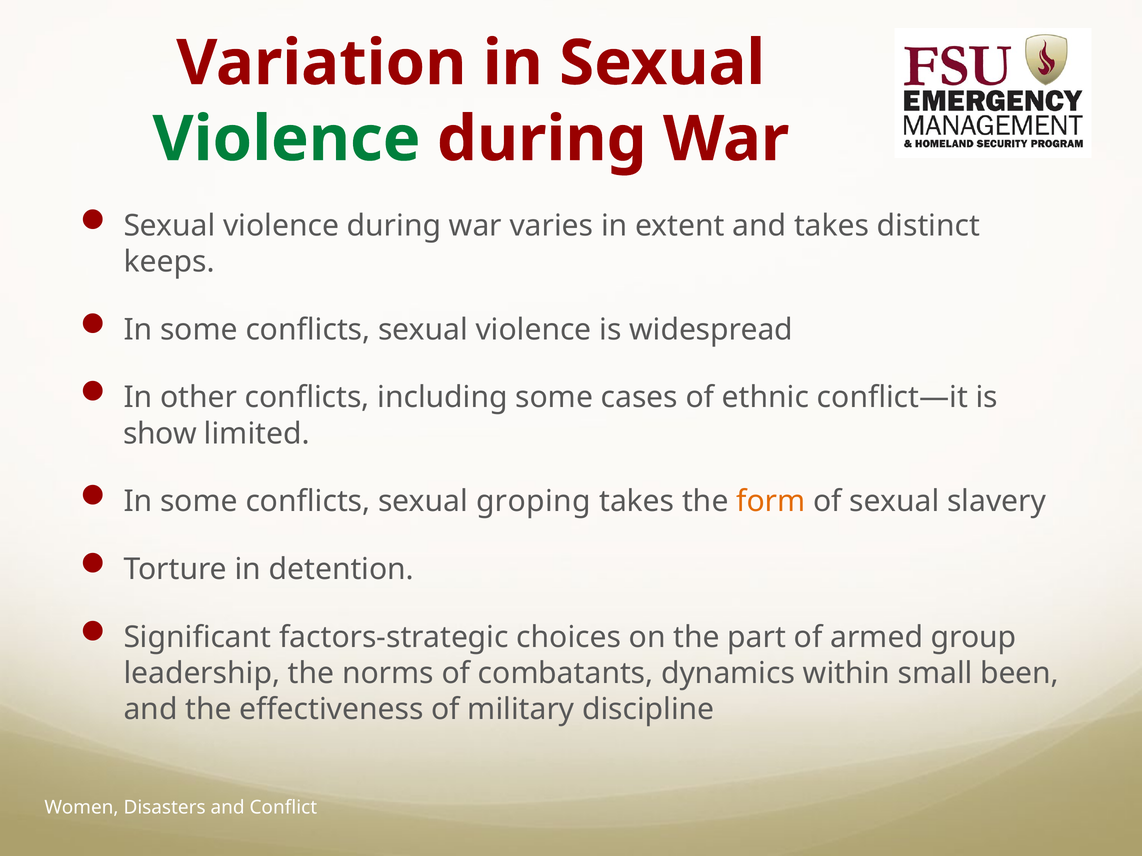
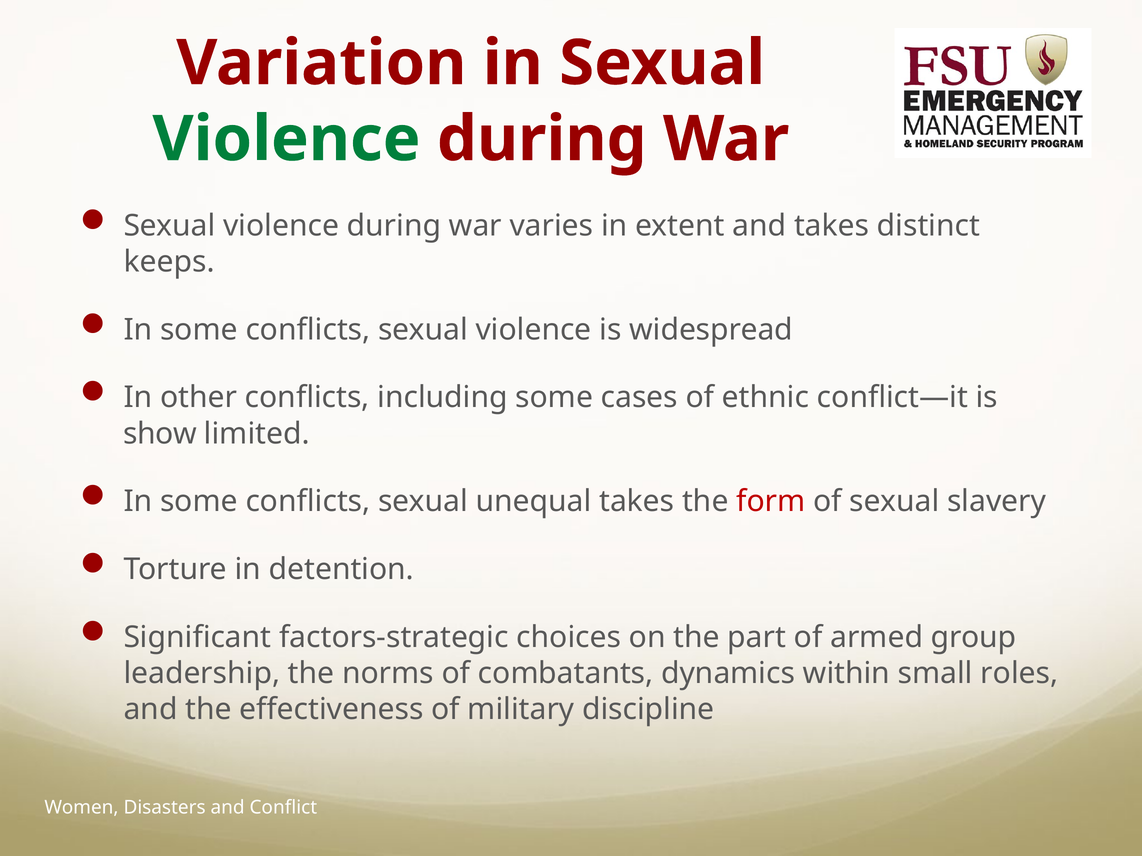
groping: groping -> unequal
form colour: orange -> red
been: been -> roles
